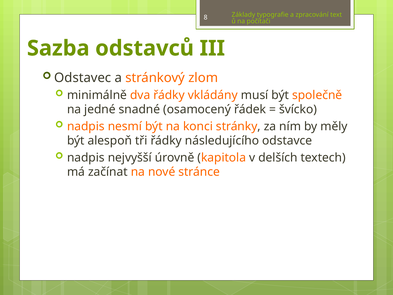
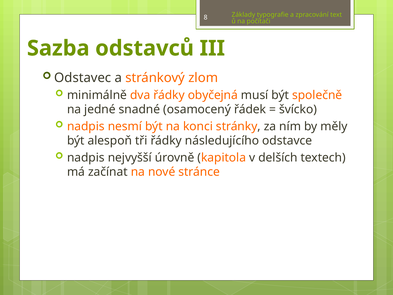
vkládány: vkládány -> obyčejná
